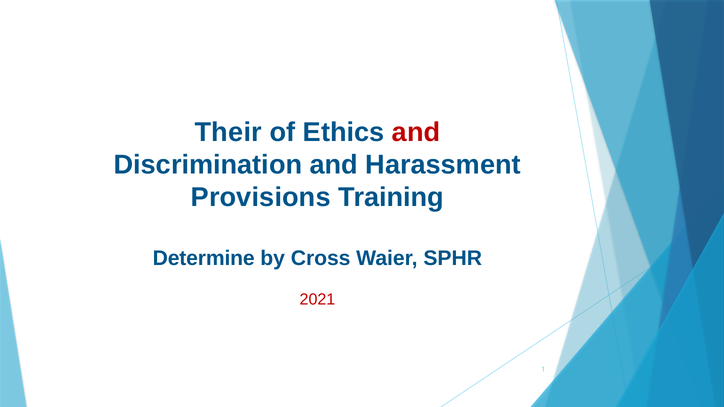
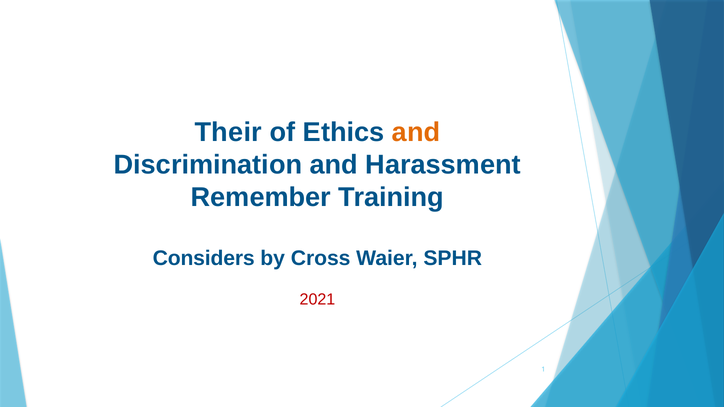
and at (416, 132) colour: red -> orange
Provisions: Provisions -> Remember
Determine: Determine -> Considers
